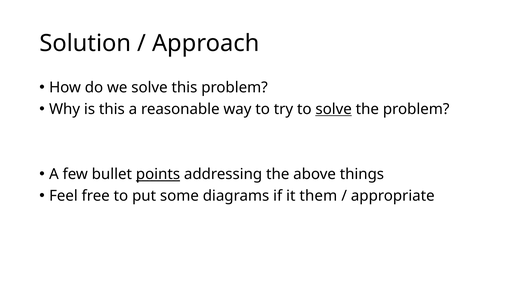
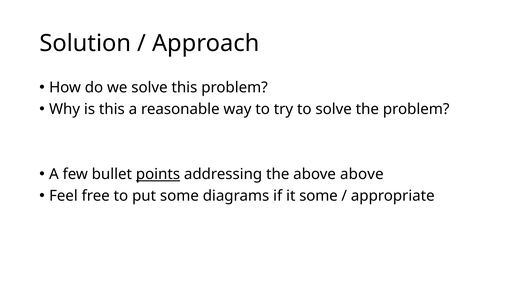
solve at (334, 109) underline: present -> none
above things: things -> above
it them: them -> some
